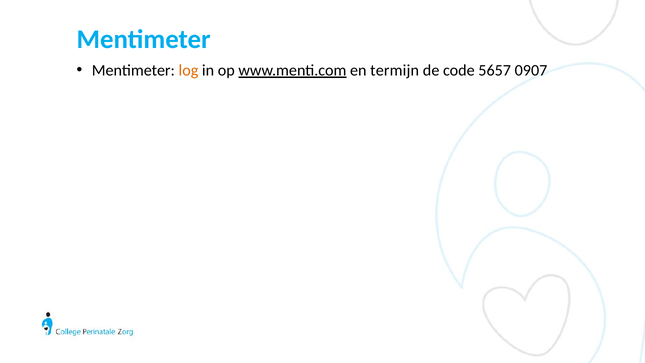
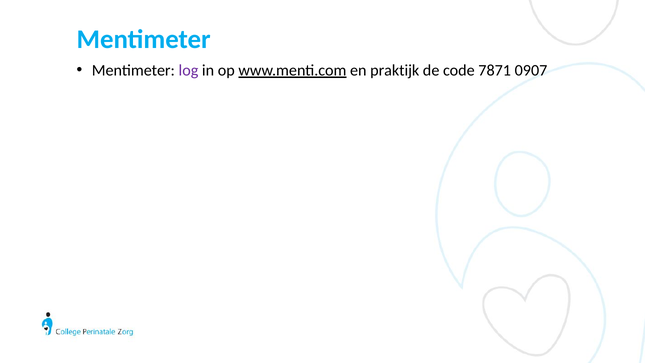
log colour: orange -> purple
termijn: termijn -> praktijk
5657: 5657 -> 7871
